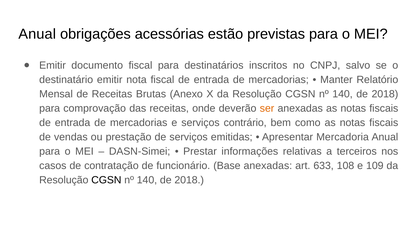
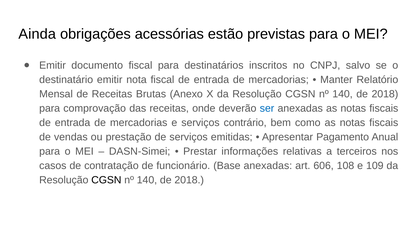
Anual at (37, 34): Anual -> Ainda
ser colour: orange -> blue
Mercadoria: Mercadoria -> Pagamento
633: 633 -> 606
